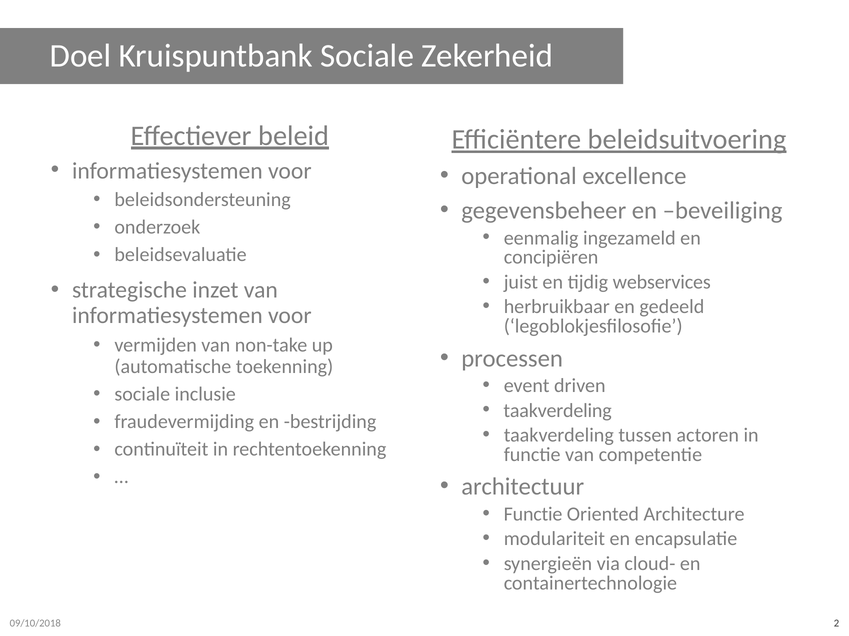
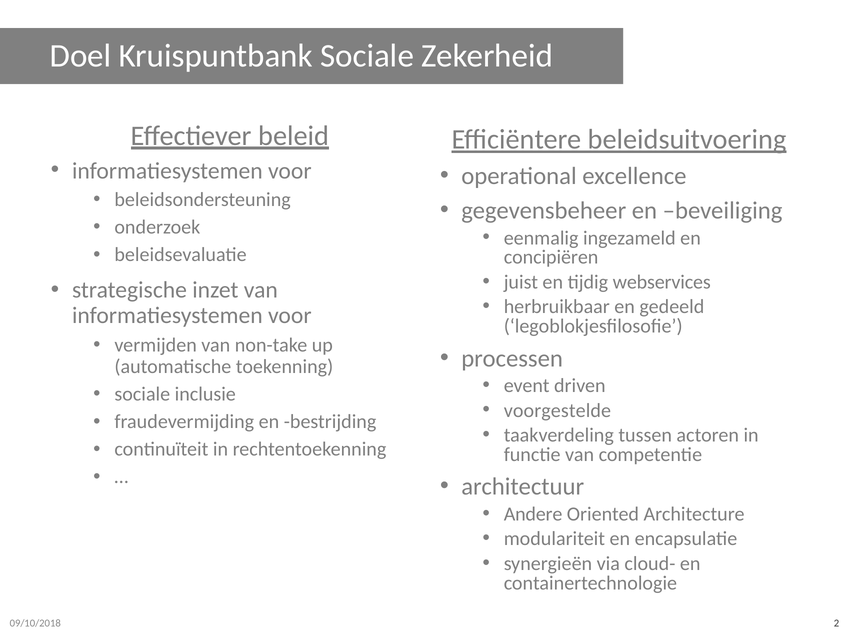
taakverdeling at (558, 411): taakverdeling -> voorgestelde
Functie at (533, 515): Functie -> Andere
